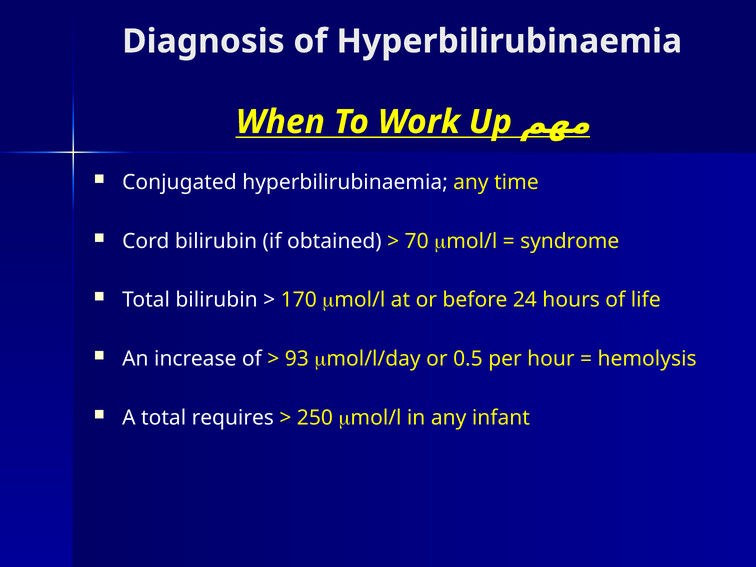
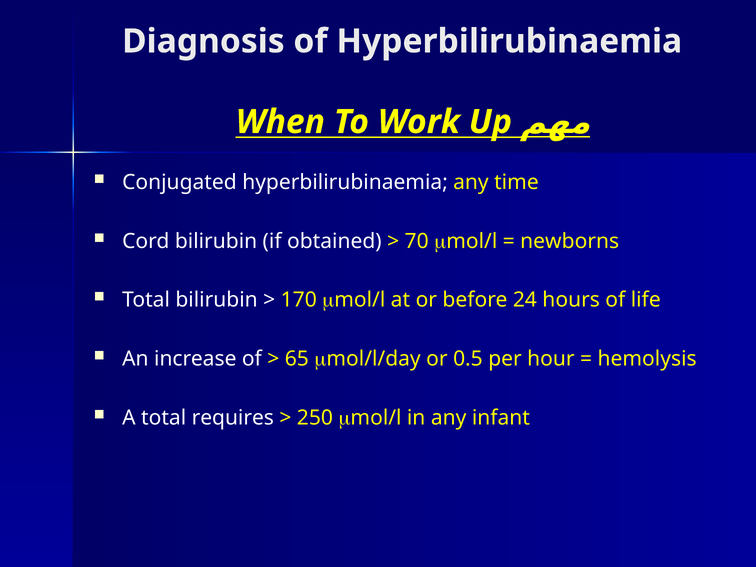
syndrome: syndrome -> newborns
93: 93 -> 65
